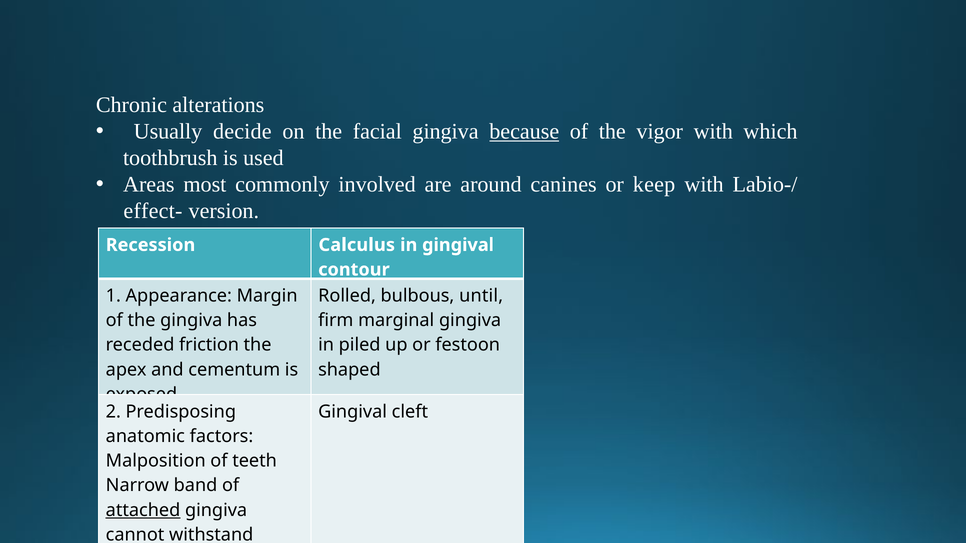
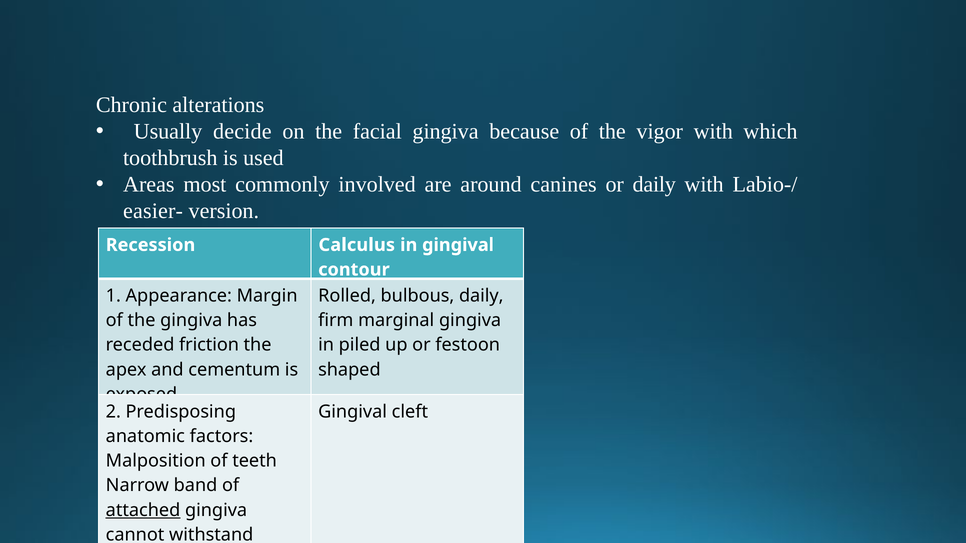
because underline: present -> none
or keep: keep -> daily
effect-: effect- -> easier-
bulbous until: until -> daily
